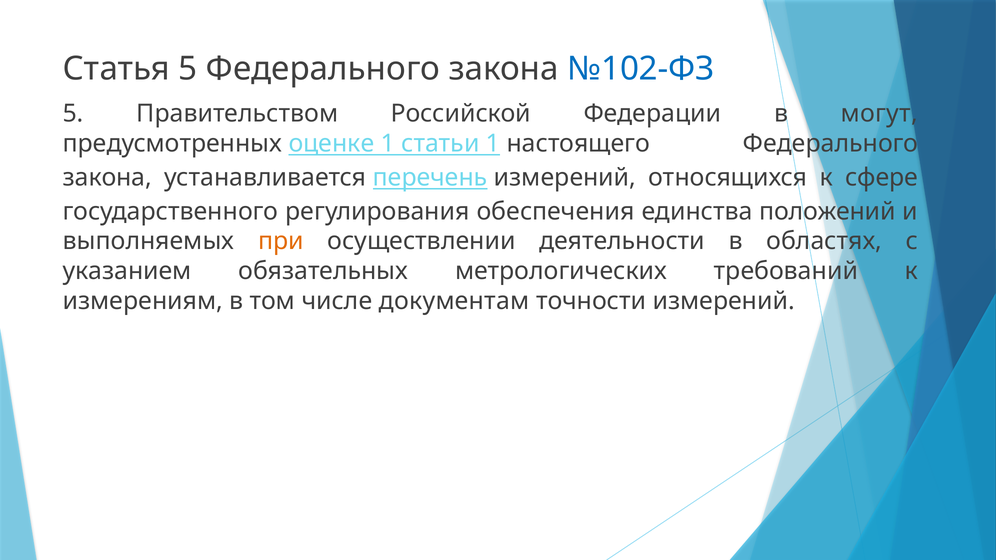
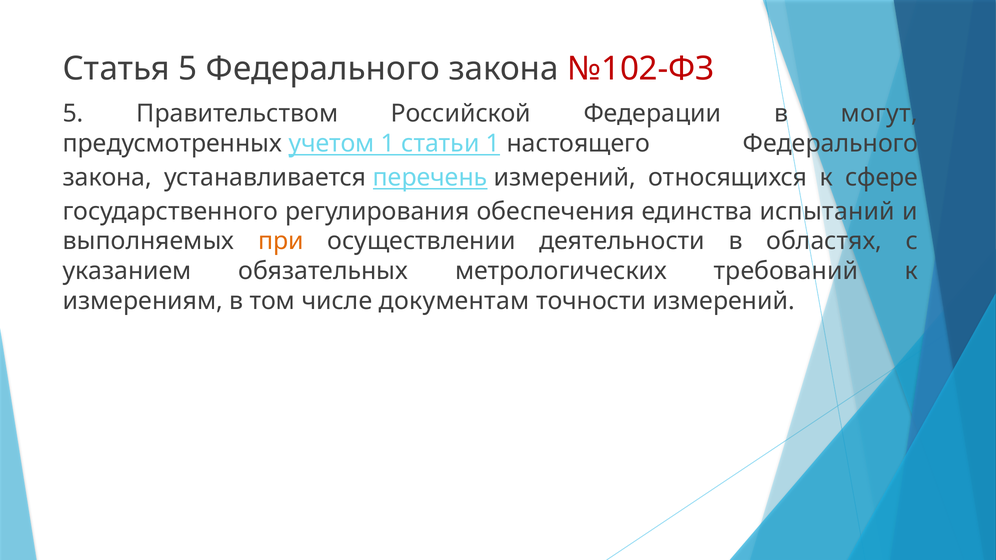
№102-ФЗ colour: blue -> red
оценке: оценке -> учетом
положений: положений -> испытаний
